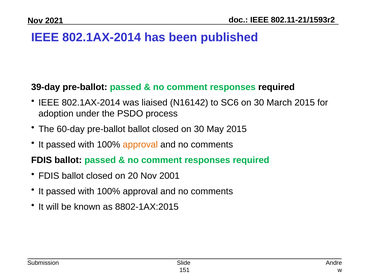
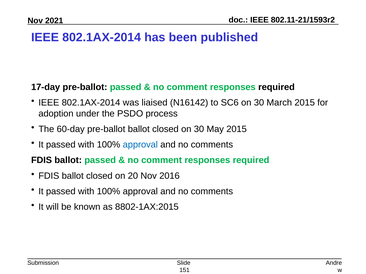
39-day: 39-day -> 17-day
approval at (140, 145) colour: orange -> blue
2001: 2001 -> 2016
